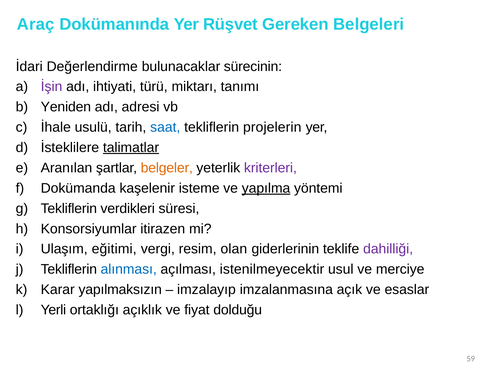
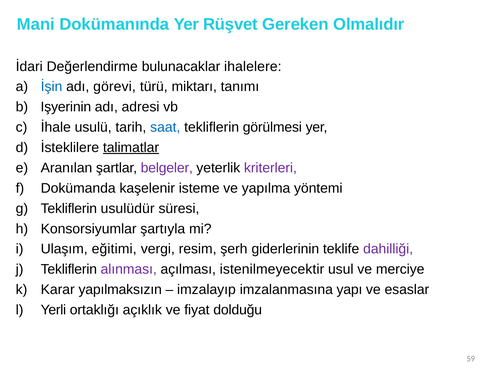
Araç: Araç -> Mani
Belgeleri: Belgeleri -> Olmalıdır
sürecinin: sürecinin -> ihalelere
İşin colour: purple -> blue
ihtiyati: ihtiyati -> görevi
Yeniden: Yeniden -> Işyerinin
projelerin: projelerin -> görülmesi
belgeler colour: orange -> purple
yapılma underline: present -> none
verdikleri: verdikleri -> usulüdür
itirazen: itirazen -> şartıyla
olan: olan -> şerh
alınması colour: blue -> purple
açık: açık -> yapı
